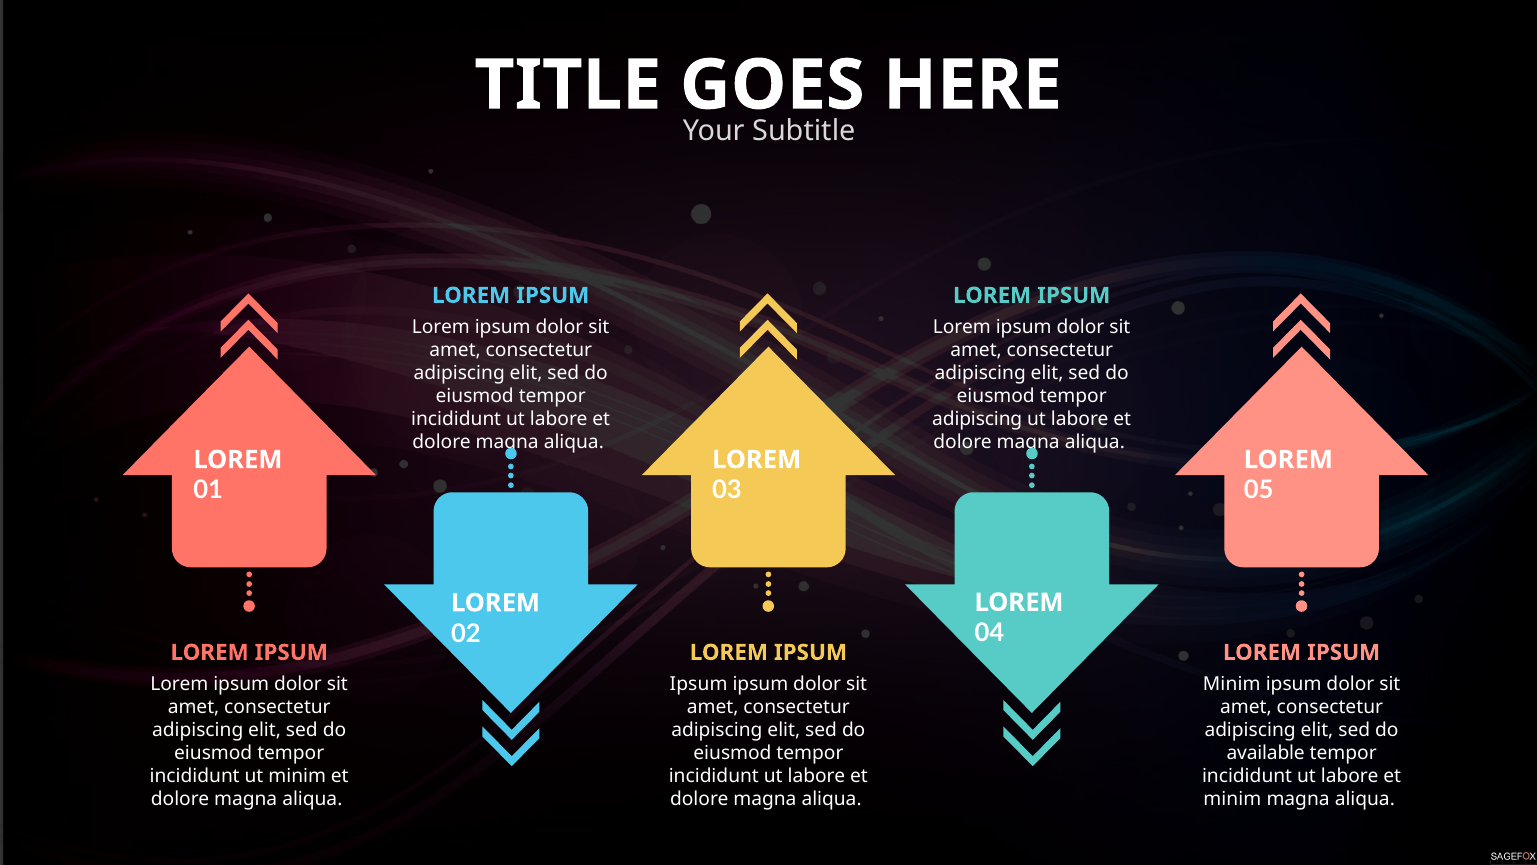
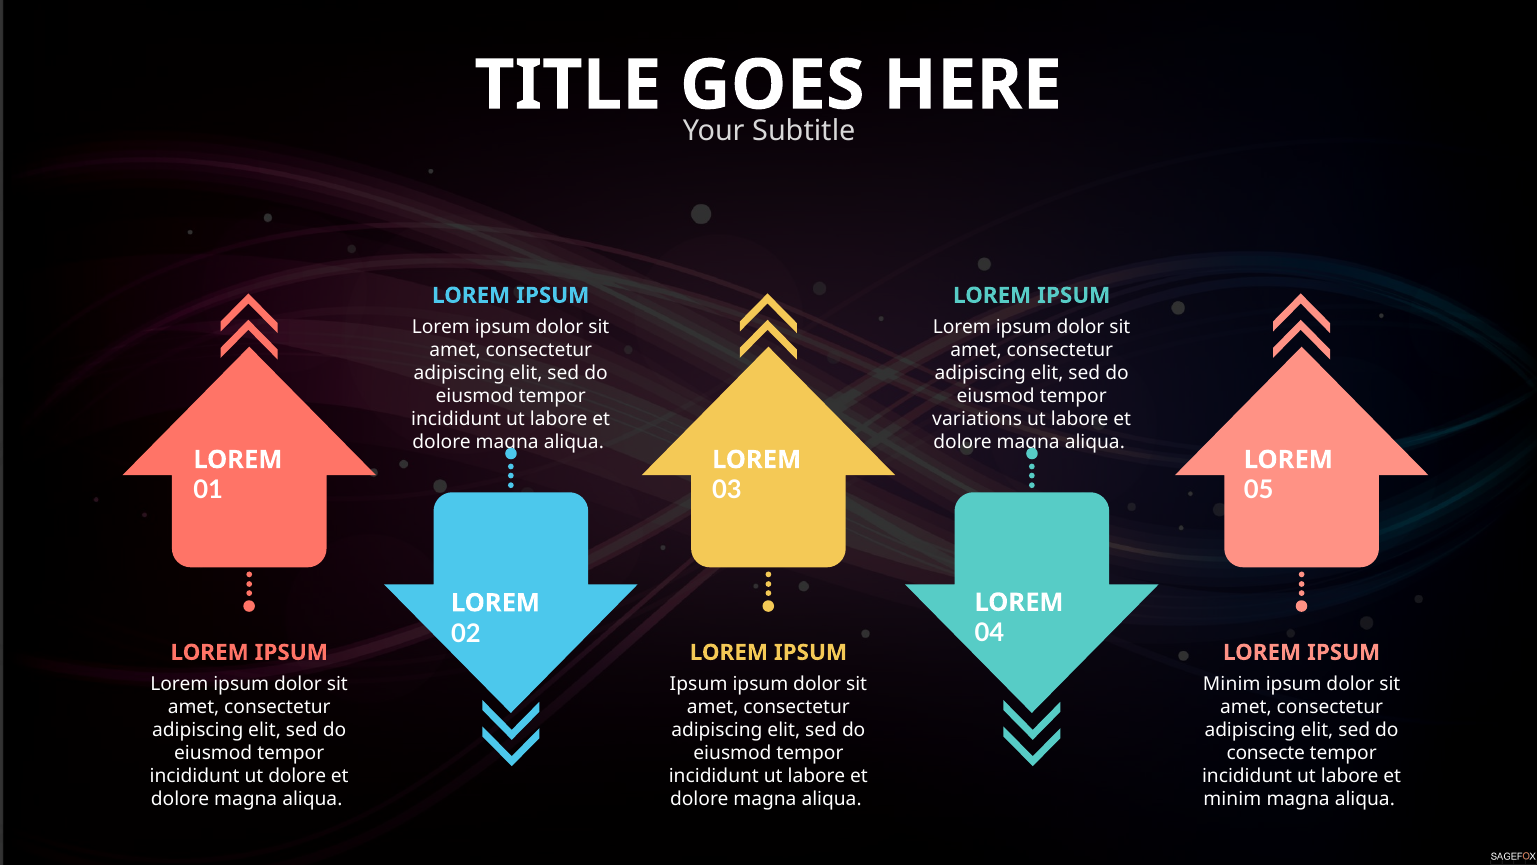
adipiscing at (977, 419): adipiscing -> variations
available: available -> consecte
ut minim: minim -> dolore
